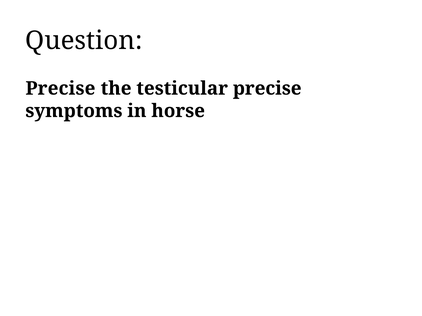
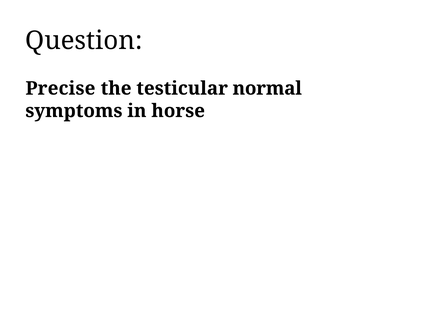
testicular precise: precise -> normal
